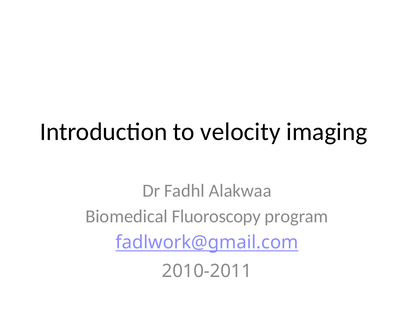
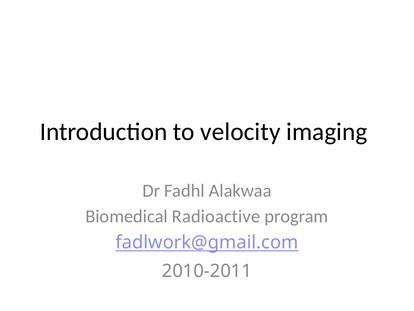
Fluoroscopy: Fluoroscopy -> Radioactive
